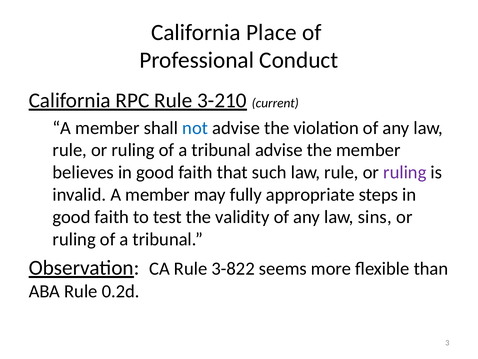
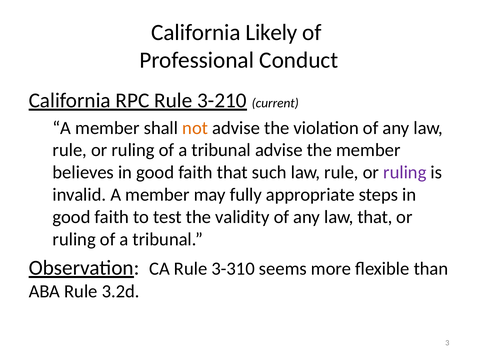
Place: Place -> Likely
not colour: blue -> orange
law sins: sins -> that
3-822: 3-822 -> 3-310
0.2d: 0.2d -> 3.2d
